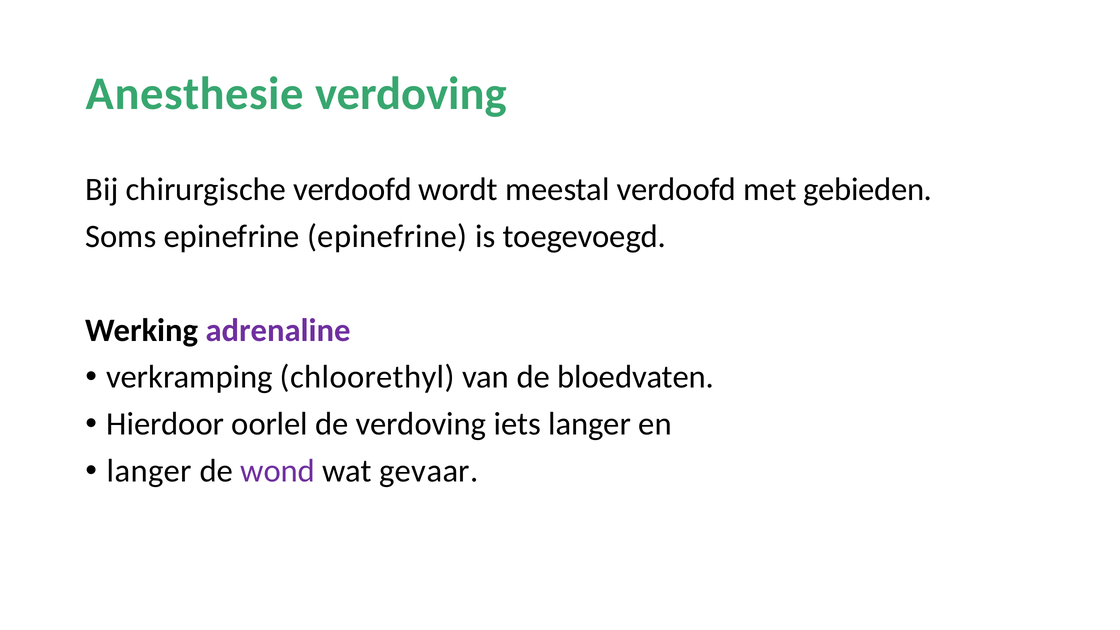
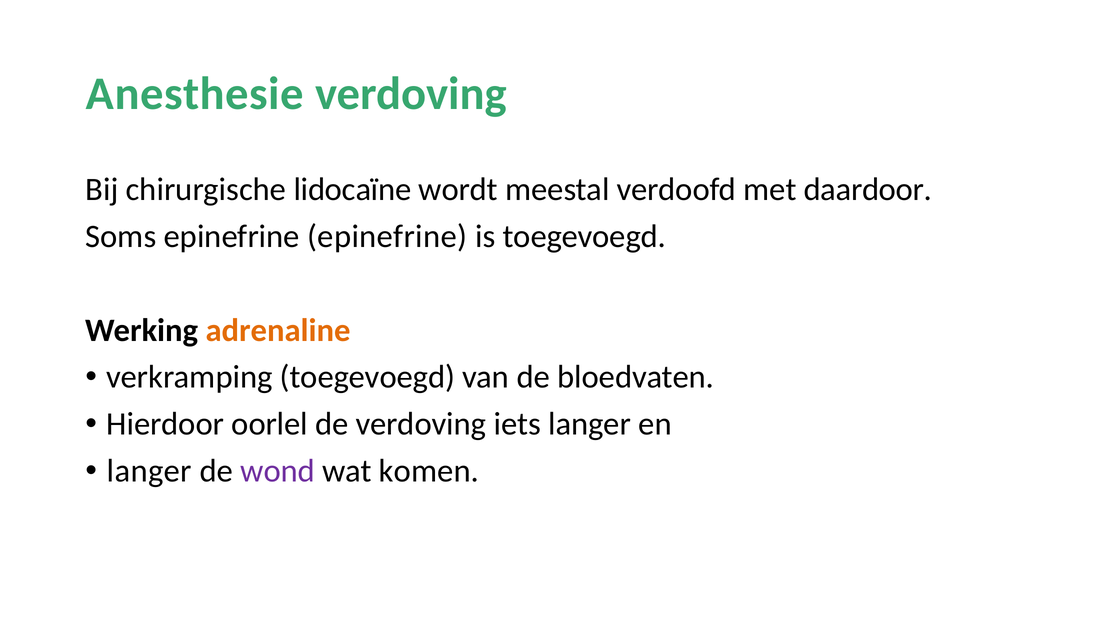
chirurgische verdoofd: verdoofd -> lidocaïne
gebieden: gebieden -> daardoor
adrenaline colour: purple -> orange
verkramping chloorethyl: chloorethyl -> toegevoegd
gevaar: gevaar -> komen
